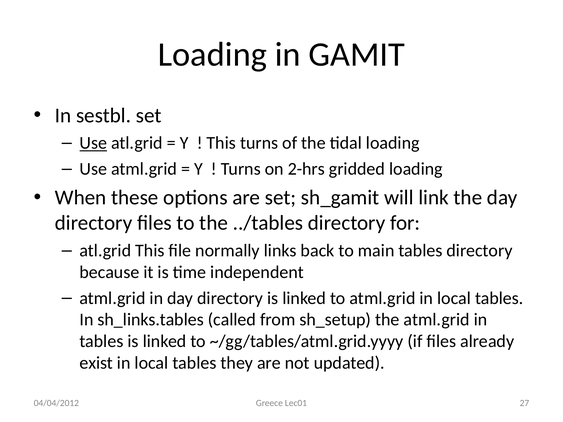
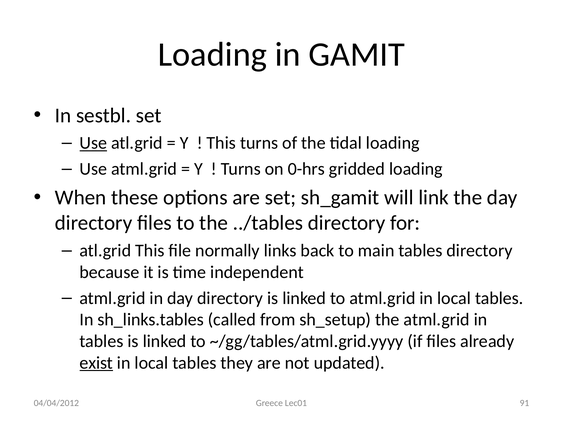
2-hrs: 2-hrs -> 0-hrs
exist underline: none -> present
27: 27 -> 91
